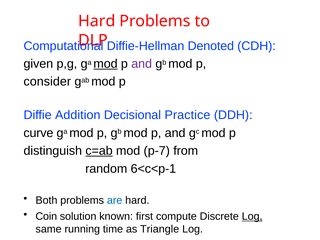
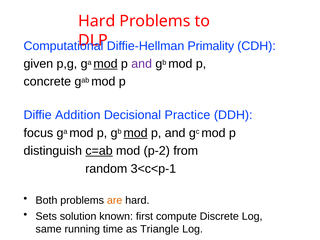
Denoted: Denoted -> Primality
consider: consider -> concrete
curve: curve -> focus
mod at (136, 133) underline: none -> present
p-7: p-7 -> p-2
6<c<p-1: 6<c<p-1 -> 3<c<p-1
are colour: blue -> orange
Coin: Coin -> Sets
Log at (252, 216) underline: present -> none
